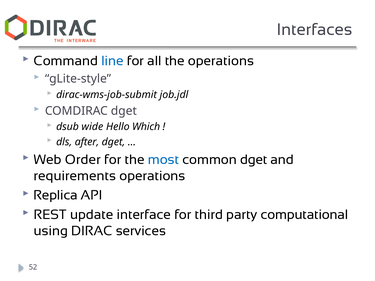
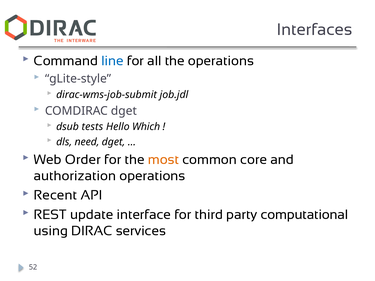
wide: wide -> tests
after: after -> need
most colour: blue -> orange
common dget: dget -> core
requirements: requirements -> authorization
Replica: Replica -> Recent
